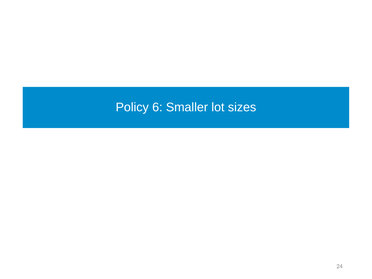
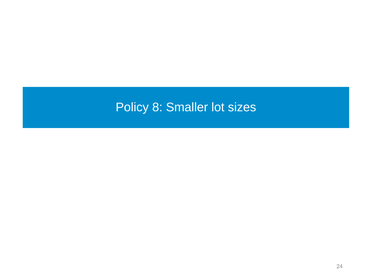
6: 6 -> 8
